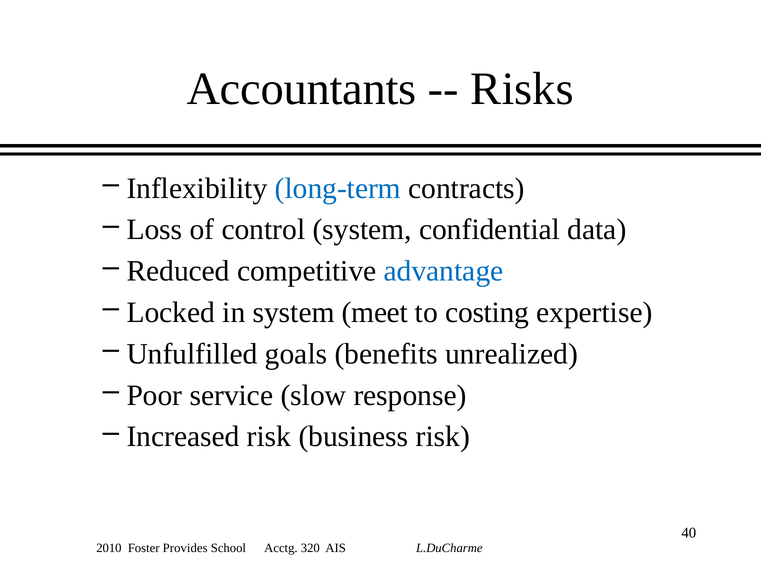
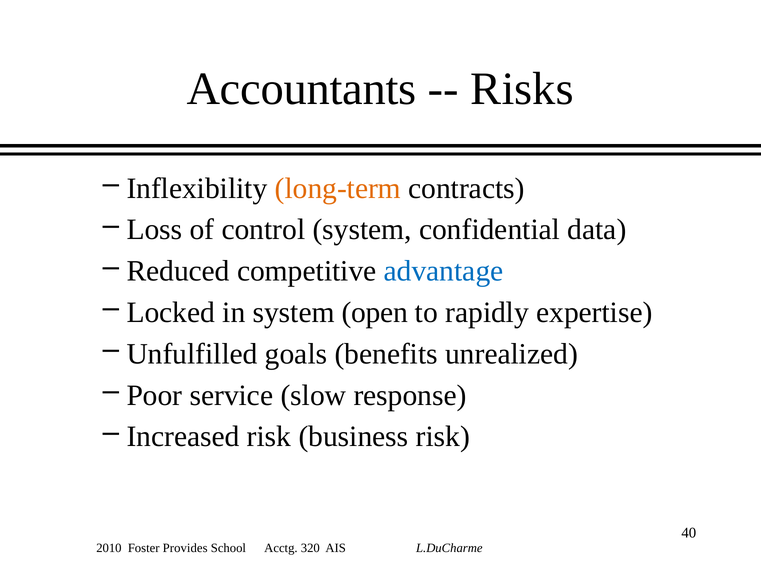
long-term colour: blue -> orange
meet: meet -> open
costing: costing -> rapidly
